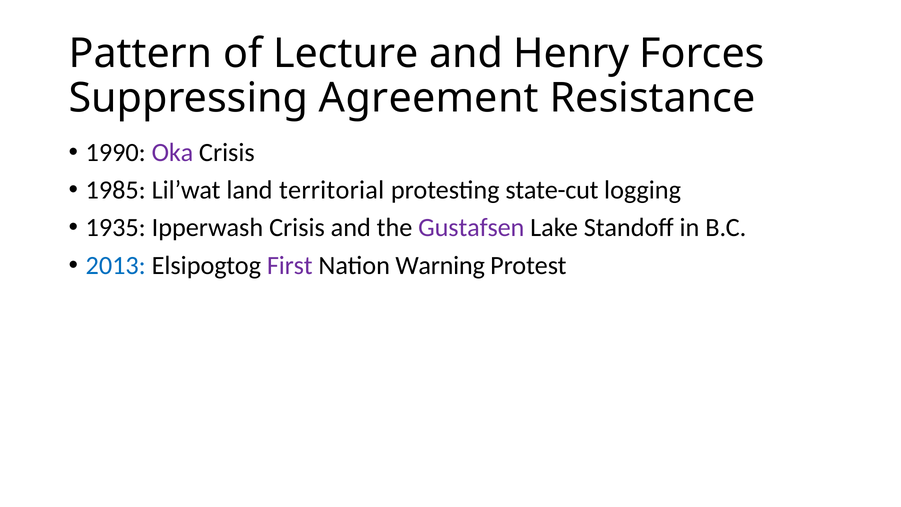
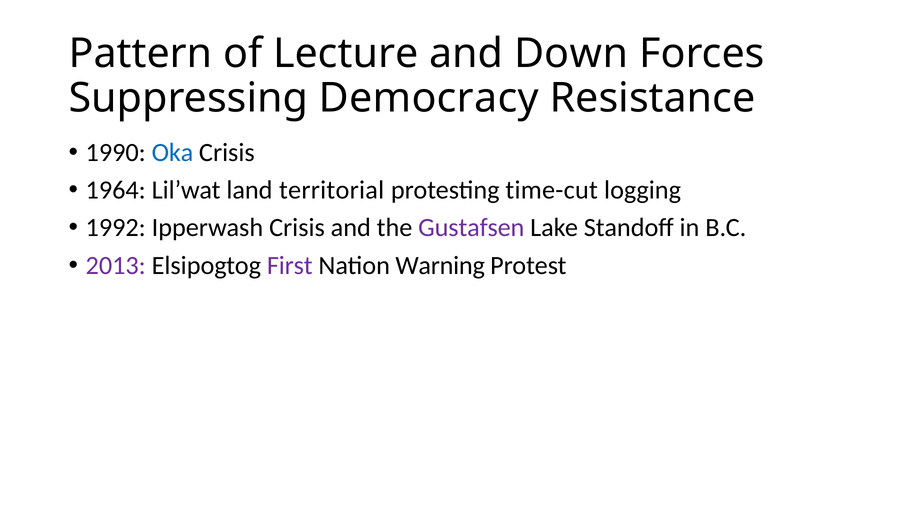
Henry: Henry -> Down
Agreement: Agreement -> Democracy
Oka colour: purple -> blue
1985: 1985 -> 1964
state-cut: state-cut -> time-cut
1935: 1935 -> 1992
2013 colour: blue -> purple
